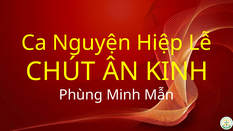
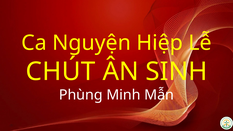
KINH: KINH -> SINH
